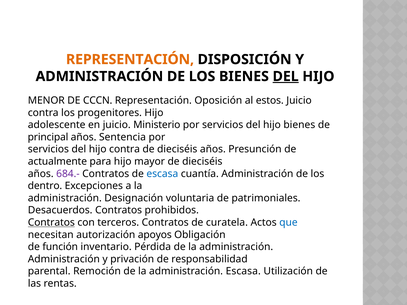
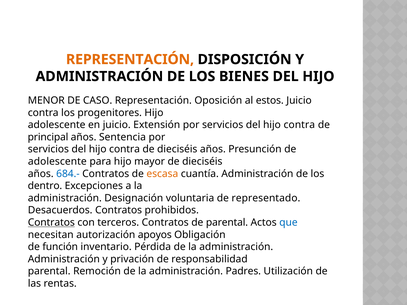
DEL at (286, 76) underline: present -> none
CCCN: CCCN -> CASO
Ministerio: Ministerio -> Extensión
bienes at (299, 125): bienes -> contra
actualmente at (57, 162): actualmente -> adolescente
684.- colour: purple -> blue
escasa at (162, 174) colour: blue -> orange
patrimoniales: patrimoniales -> representado
de curatela: curatela -> parental
administración Escasa: Escasa -> Padres
